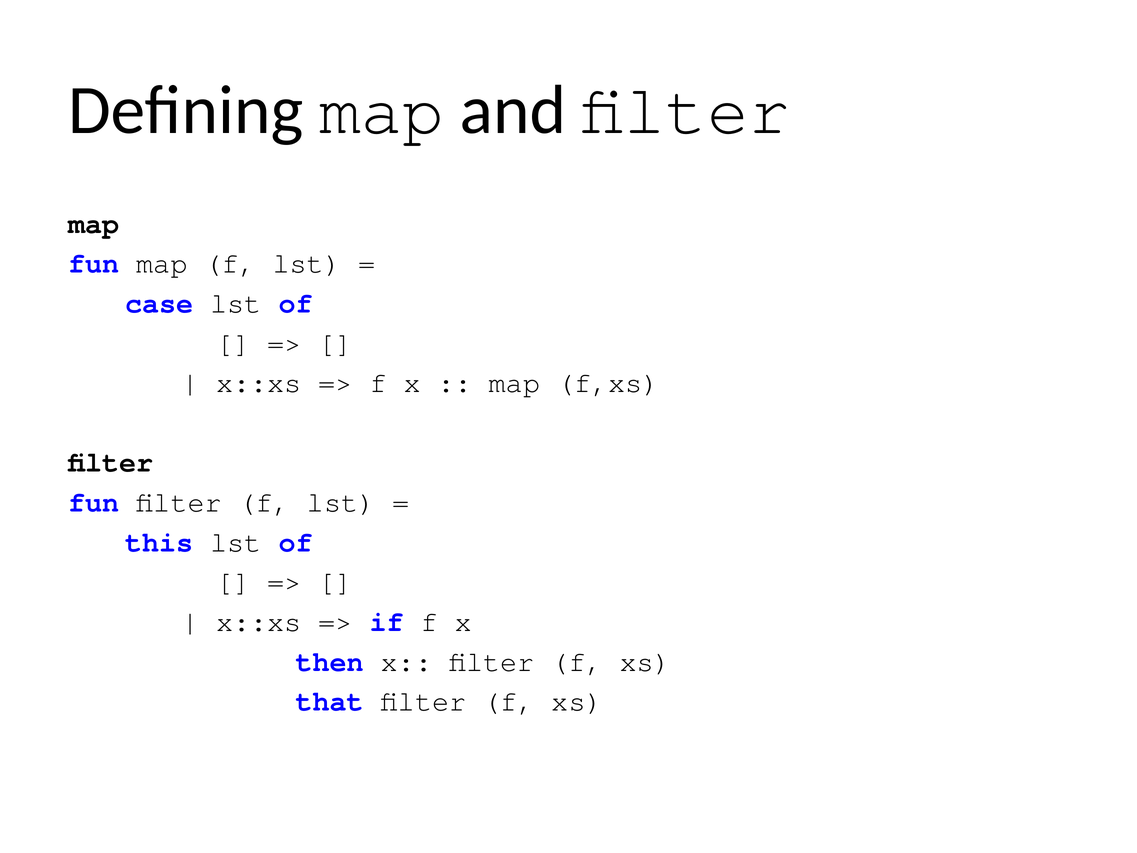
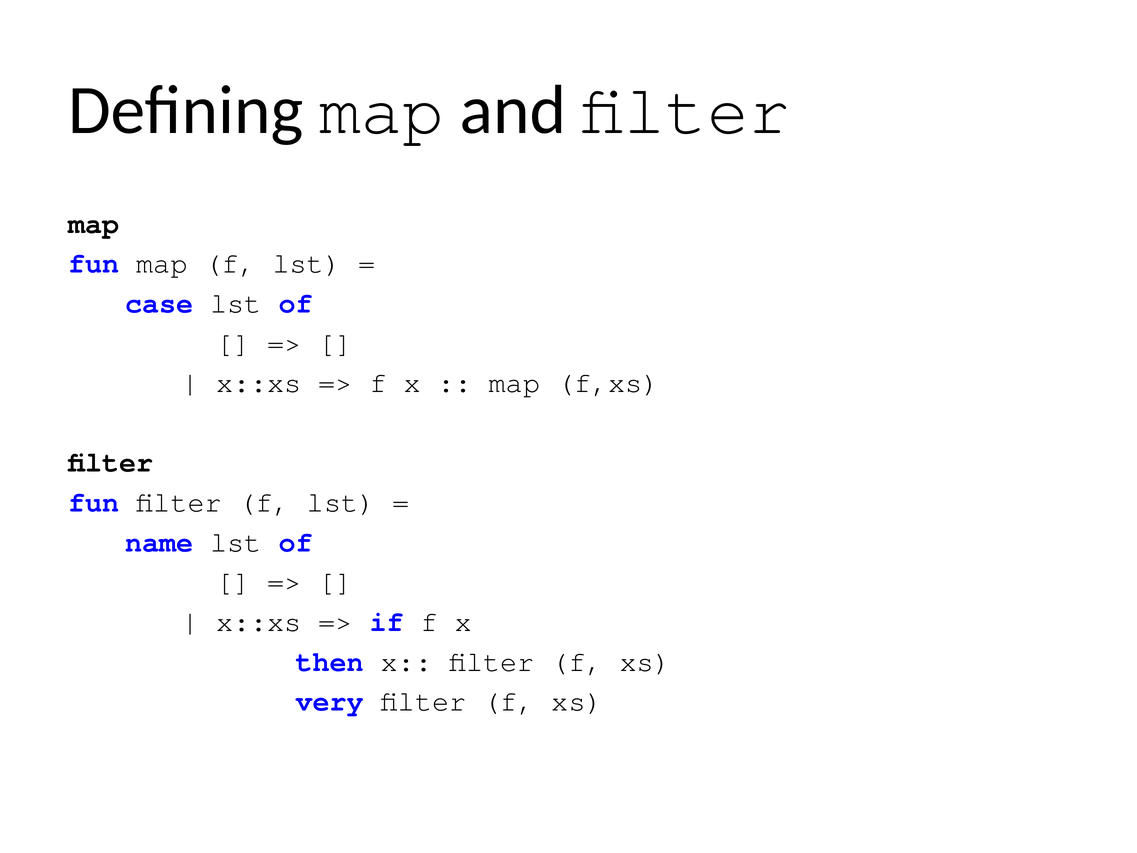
this: this -> name
that: that -> very
